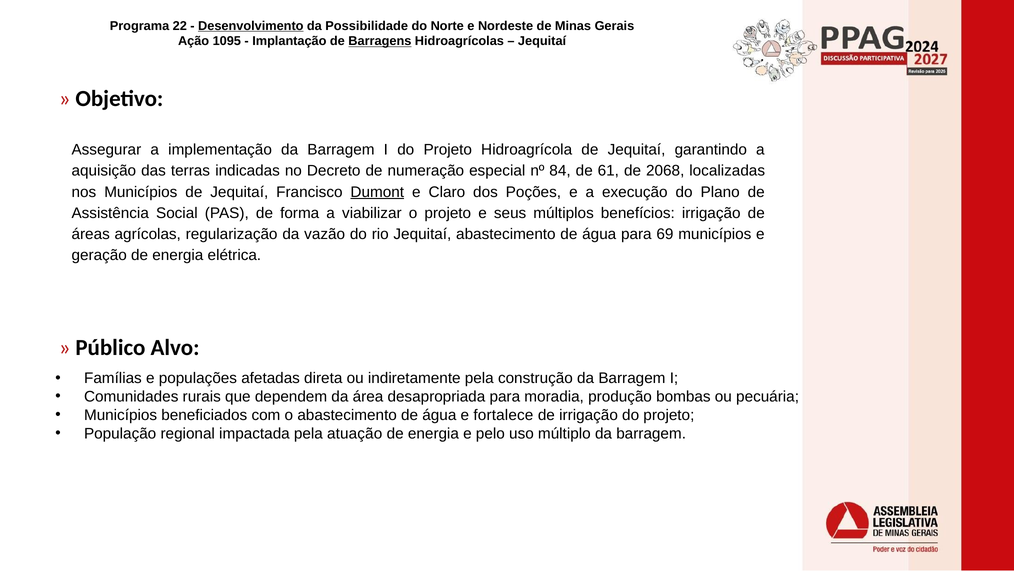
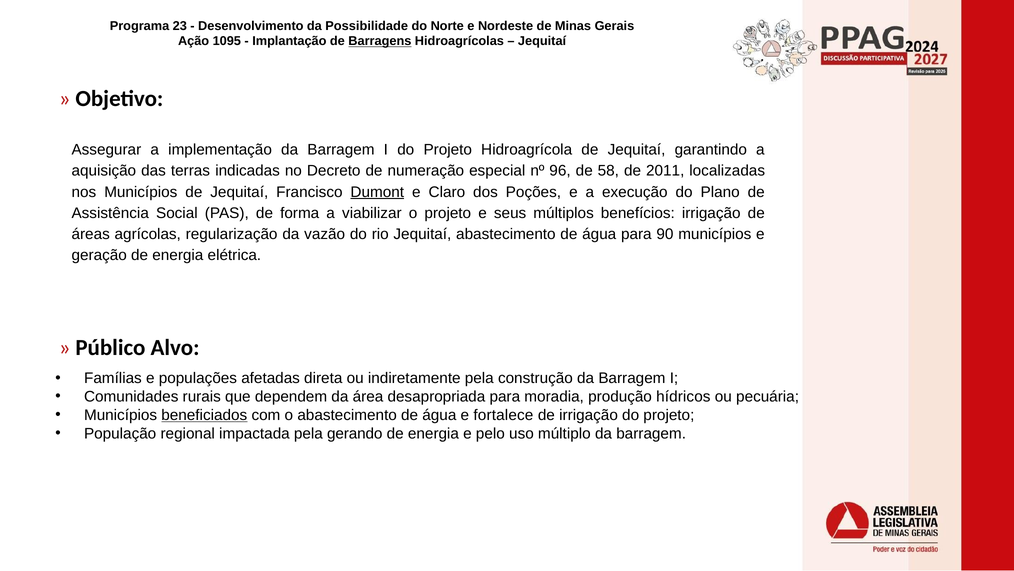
22: 22 -> 23
Desenvolvimento underline: present -> none
84: 84 -> 96
61: 61 -> 58
2068: 2068 -> 2011
69: 69 -> 90
bombas: bombas -> hídricos
beneficiados underline: none -> present
atuação: atuação -> gerando
